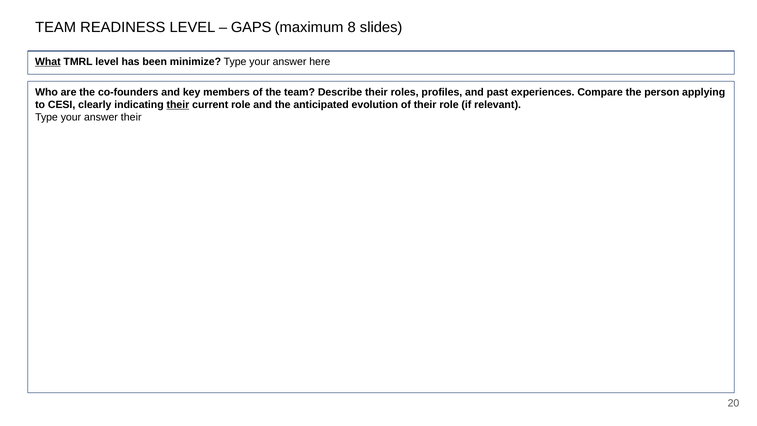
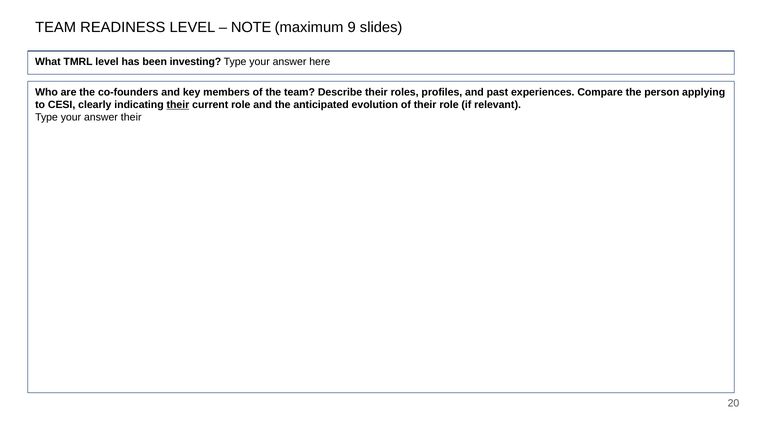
GAPS: GAPS -> NOTE
8: 8 -> 9
What underline: present -> none
minimize: minimize -> investing
